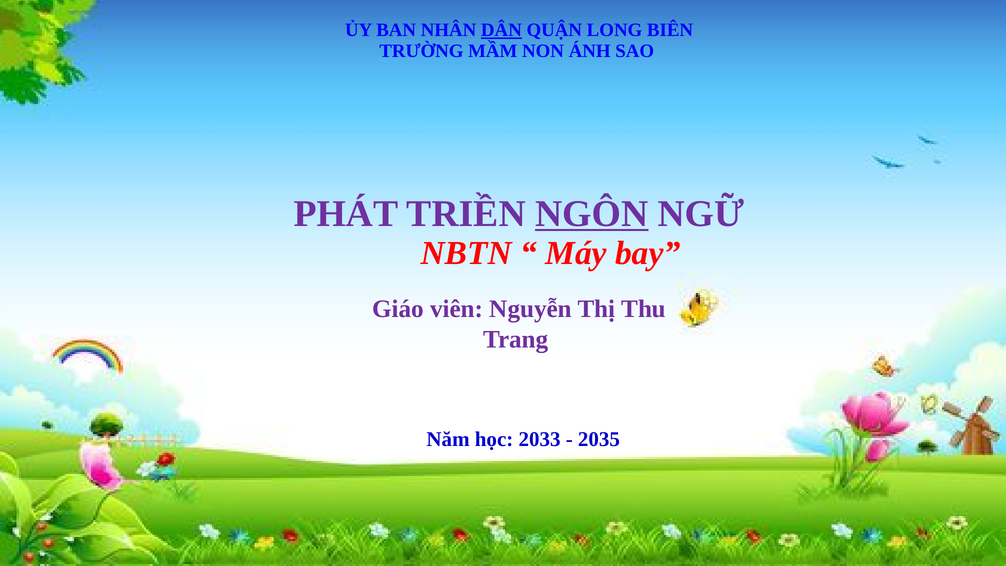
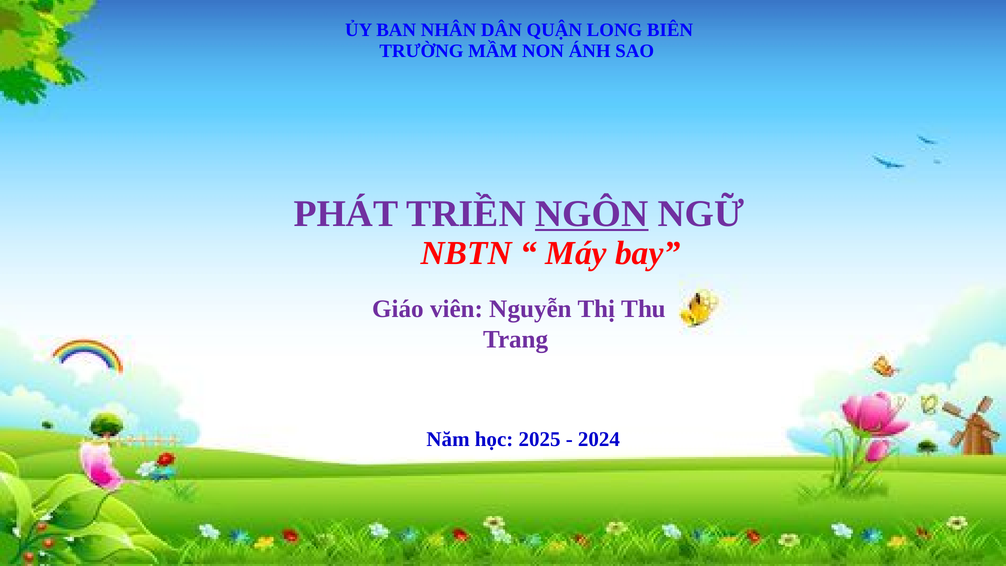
DÂN underline: present -> none
2033: 2033 -> 2025
2035: 2035 -> 2024
